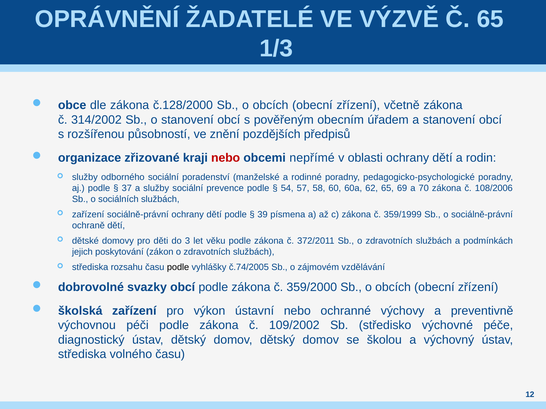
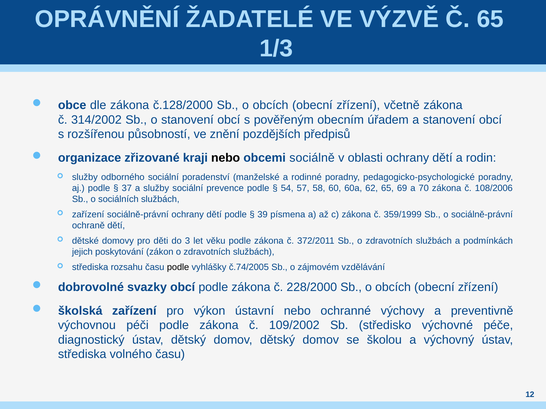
nebo at (226, 158) colour: red -> black
nepřímé: nepřímé -> sociálně
359/2000: 359/2000 -> 228/2000
